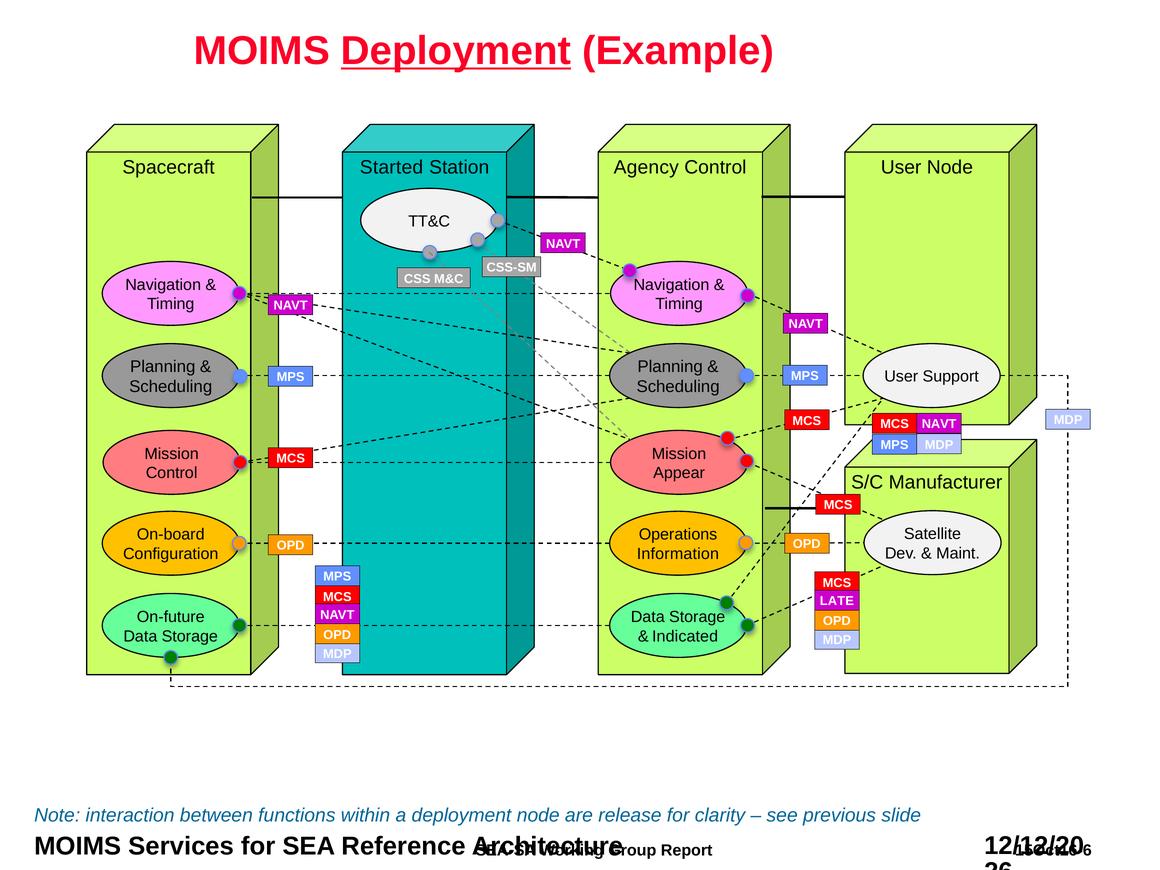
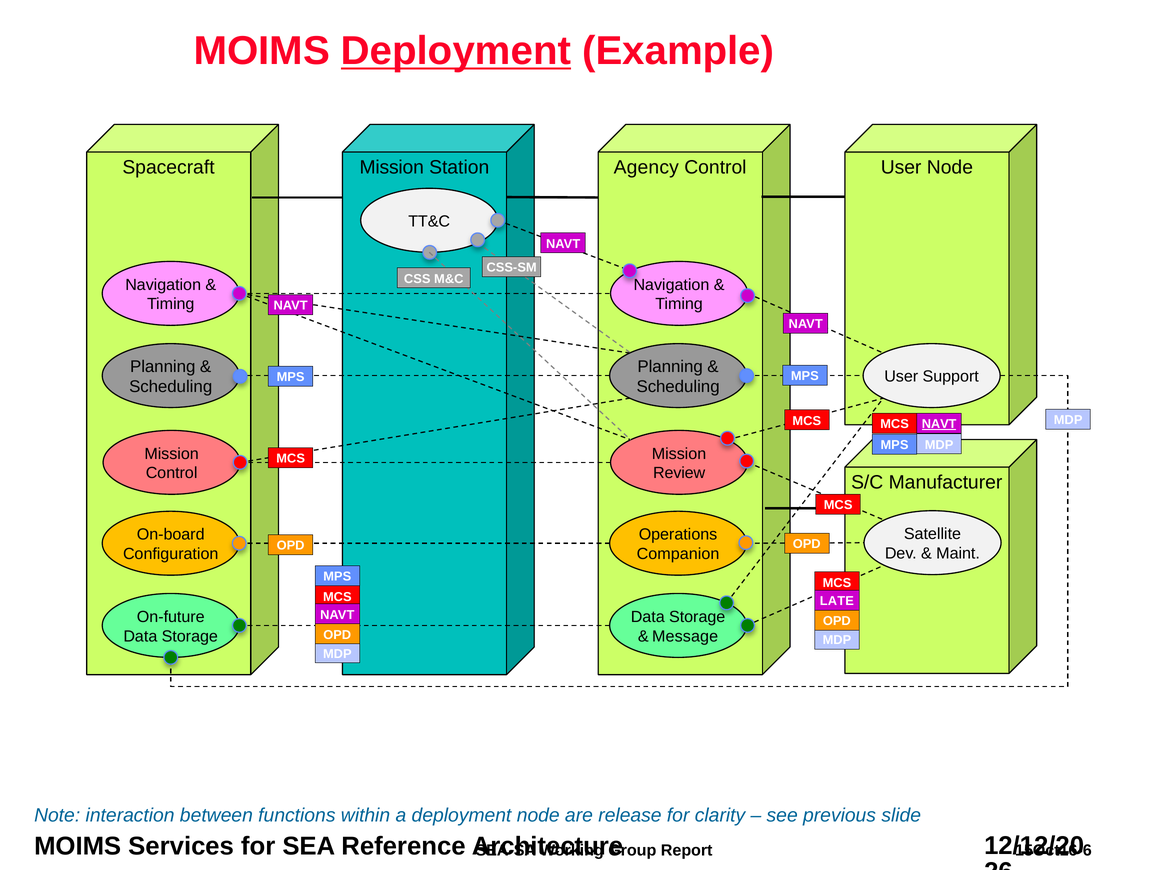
Spacecraft Started: Started -> Mission
NAVT at (939, 424) underline: none -> present
Appear: Appear -> Review
Information: Information -> Companion
Indicated: Indicated -> Message
